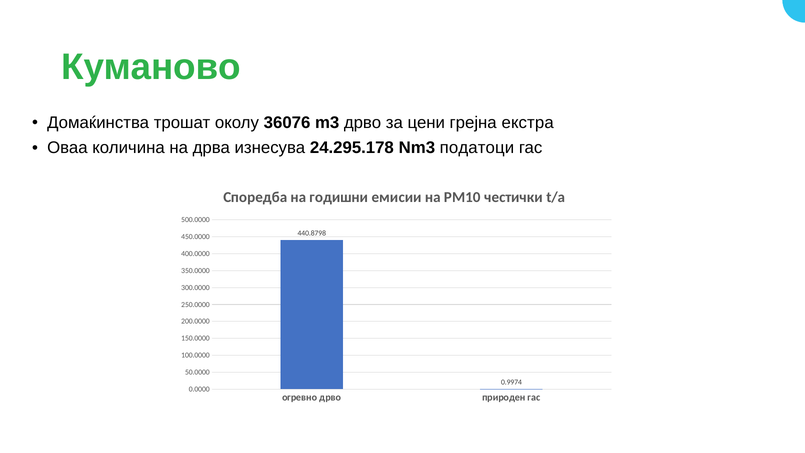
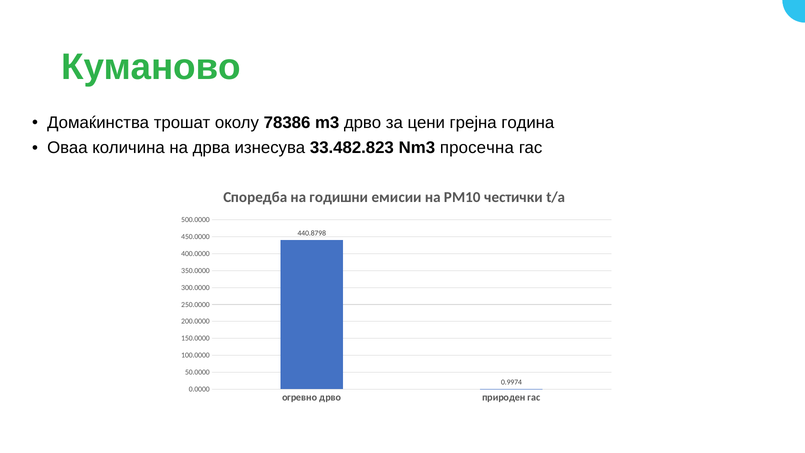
36076: 36076 -> 78386
екстра: екстра -> година
24.295.178: 24.295.178 -> 33.482.823
податоци: податоци -> просечна
